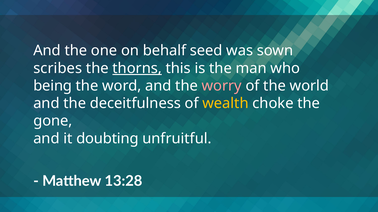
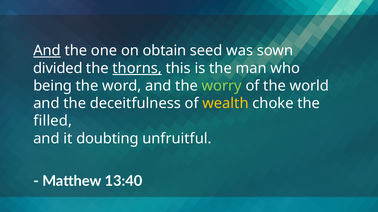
And at (47, 51) underline: none -> present
behalf: behalf -> obtain
scribes: scribes -> divided
worry colour: pink -> light green
gone: gone -> filled
13:28: 13:28 -> 13:40
